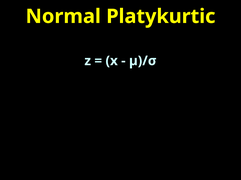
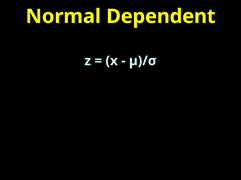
Platykurtic: Platykurtic -> Dependent
